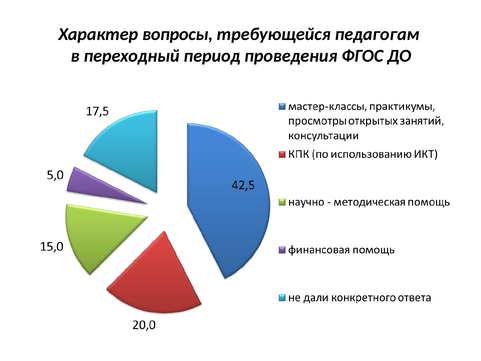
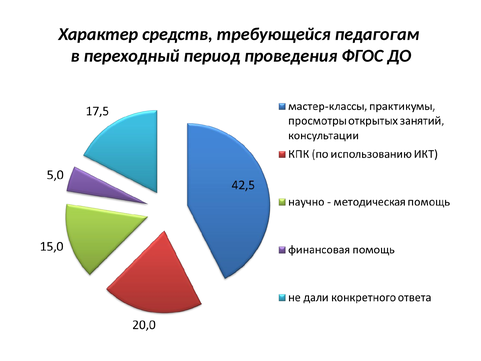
вопросы: вопросы -> средств
